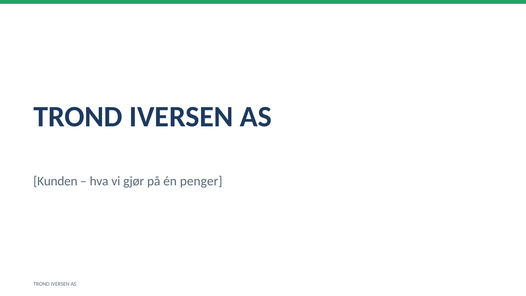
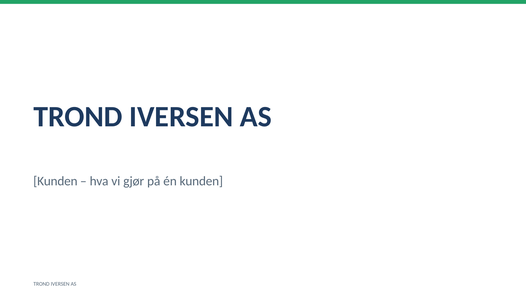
én penger: penger -> kunden
